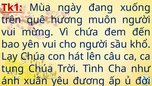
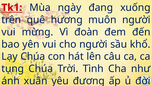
chứa: chứa -> đoàn
